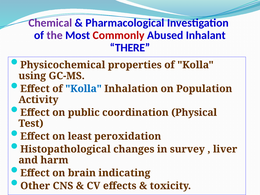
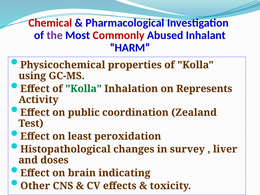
Chemical colour: purple -> red
THERE: THERE -> HARM
Kolla at (84, 89) colour: blue -> green
Population: Population -> Represents
Physical: Physical -> Zealand
harm: harm -> doses
